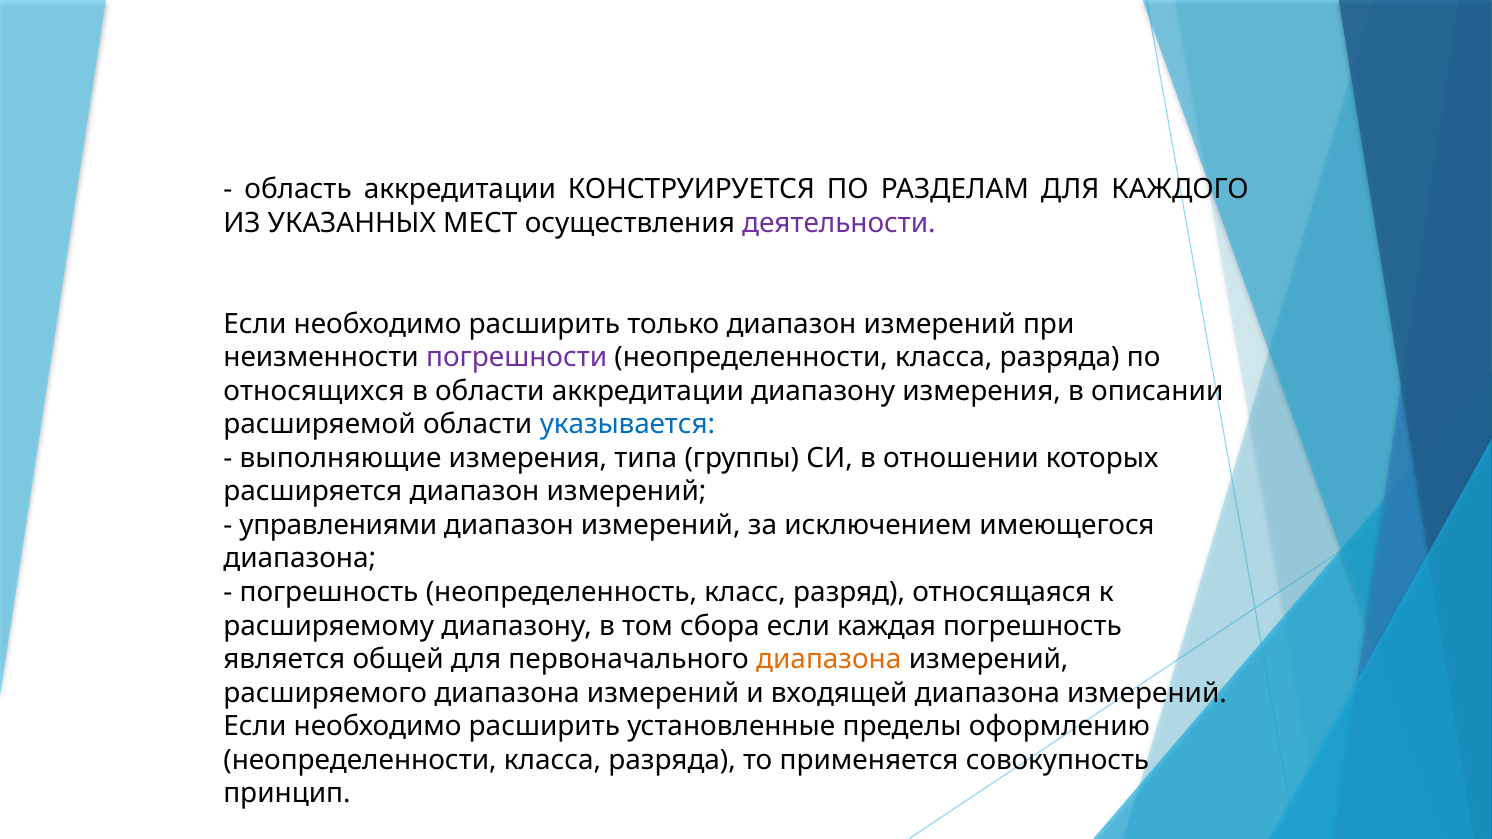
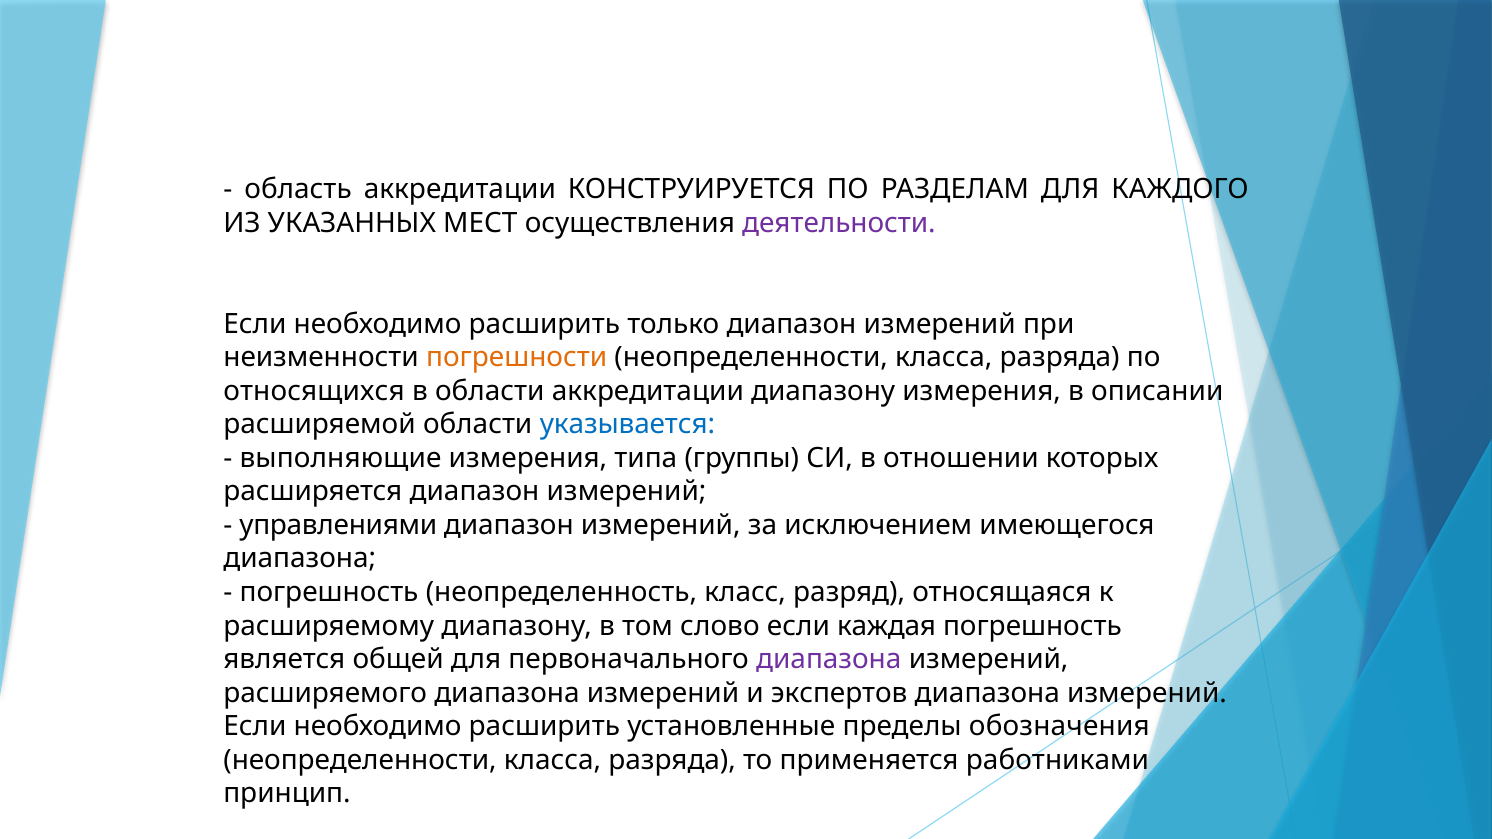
погрешности colour: purple -> orange
сбора: сбора -> слово
диапазона at (829, 660) colour: orange -> purple
входящей: входящей -> экспертов
оформлению: оформлению -> обозначения
совокупность: совокупность -> работниками
